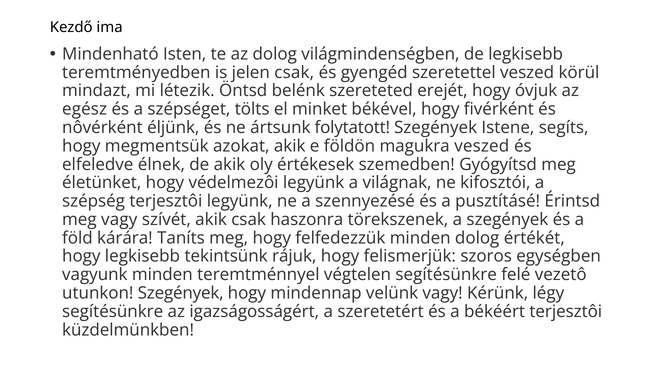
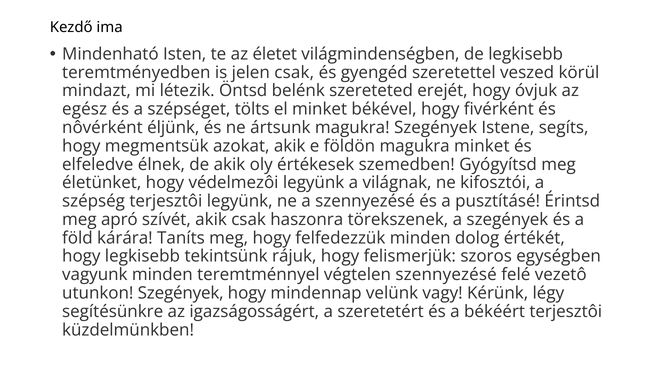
az dolog: dolog -> életet
ártsunk folytatott: folytatott -> magukra
magukra veszed: veszed -> minket
meg vagy: vagy -> apró
végtelen segítésünkre: segítésünkre -> szennyezésé
